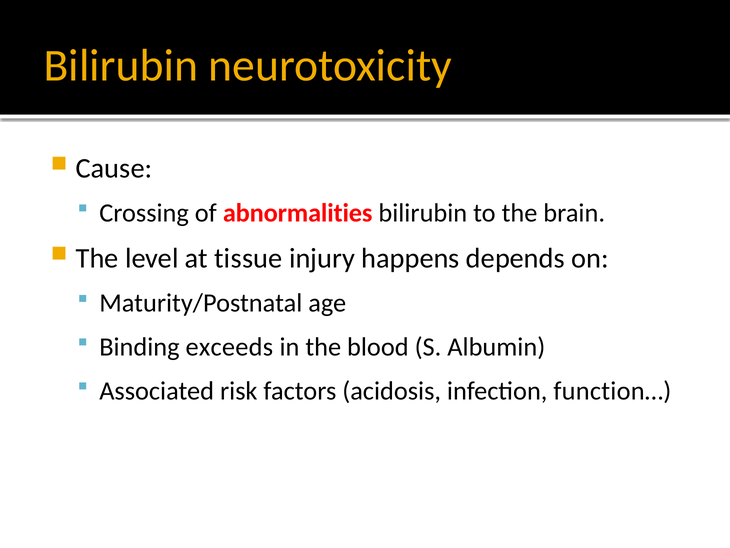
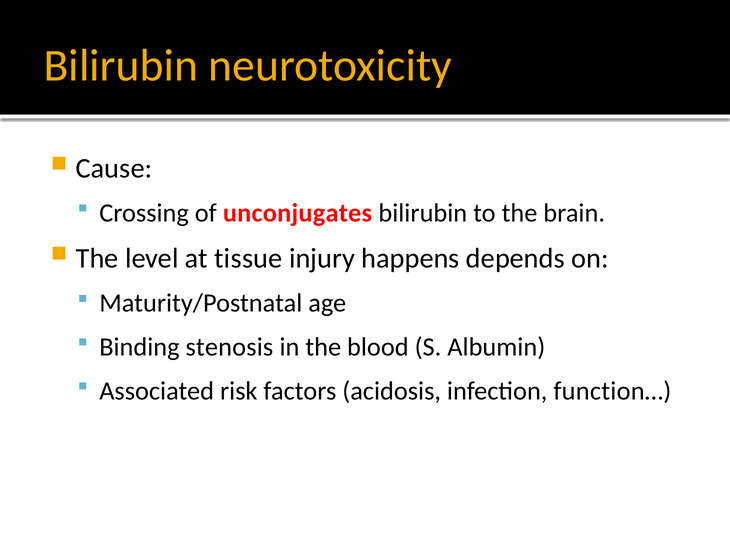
abnormalities: abnormalities -> unconjugates
exceeds: exceeds -> stenosis
